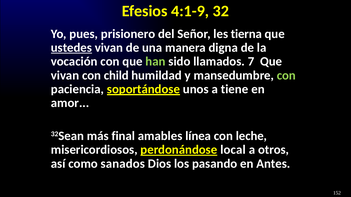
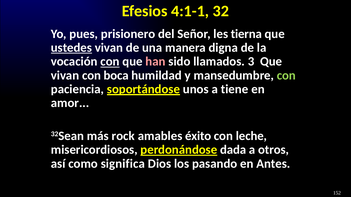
4:1-9: 4:1-9 -> 4:1-1
con at (110, 62) underline: none -> present
han colour: light green -> pink
7: 7 -> 3
child: child -> boca
final: final -> rock
línea: línea -> éxito
local: local -> dada
sanados: sanados -> significa
